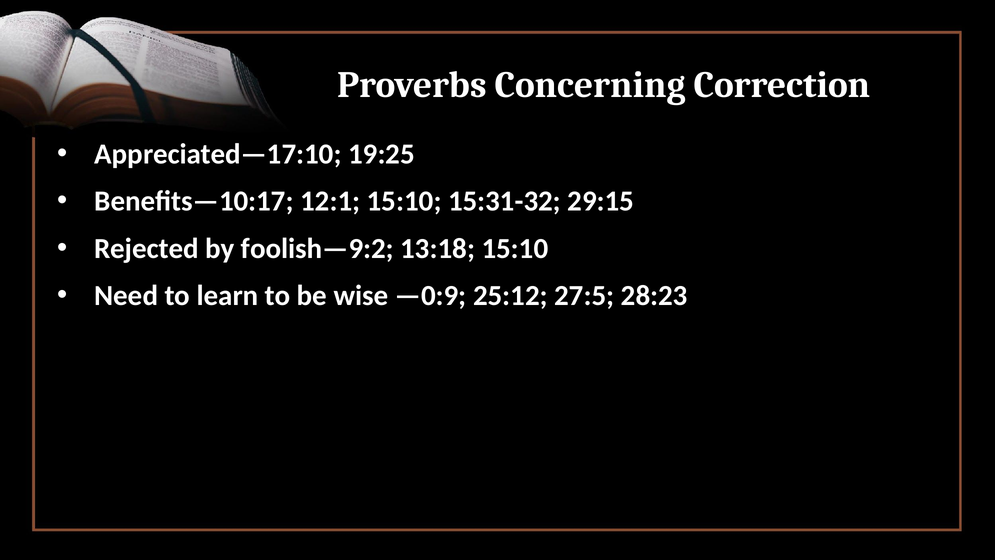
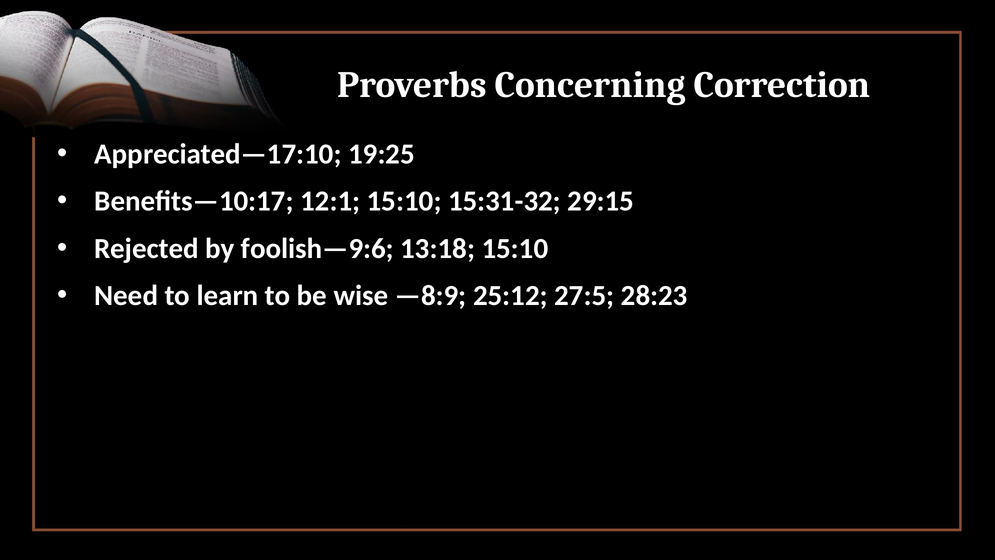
foolish—9:2: foolish—9:2 -> foolish—9:6
—0:9: —0:9 -> —8:9
